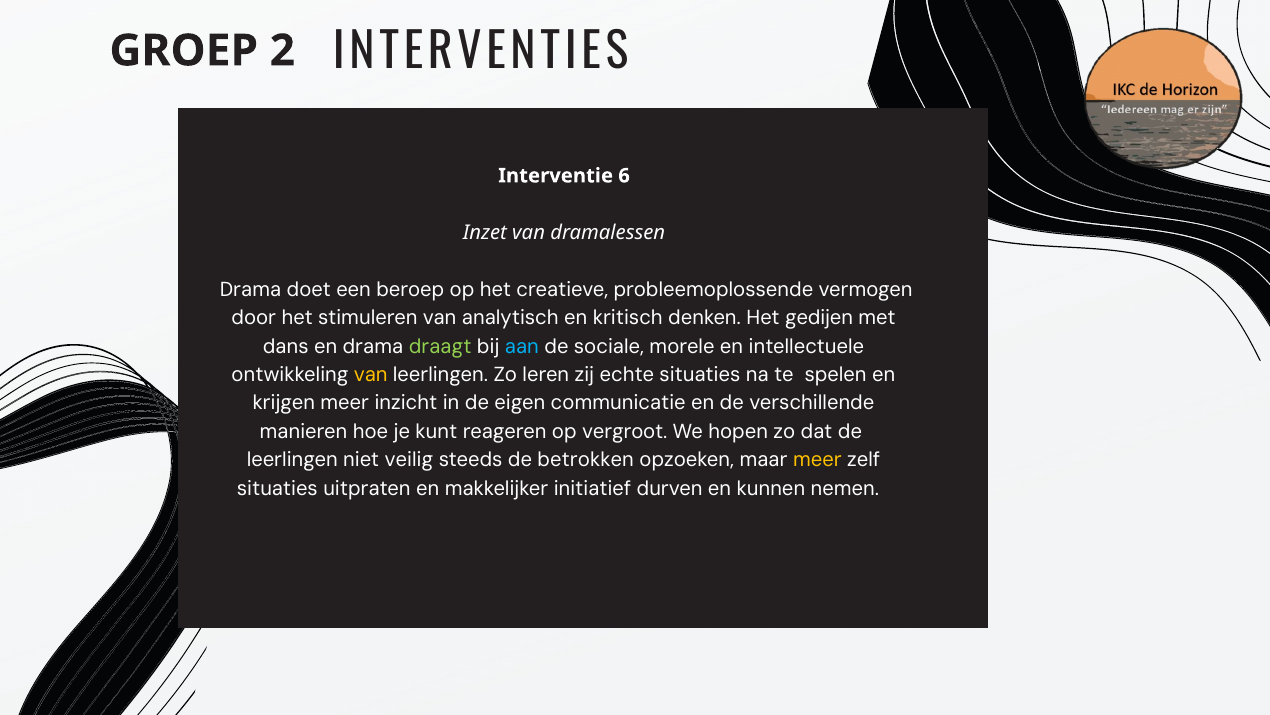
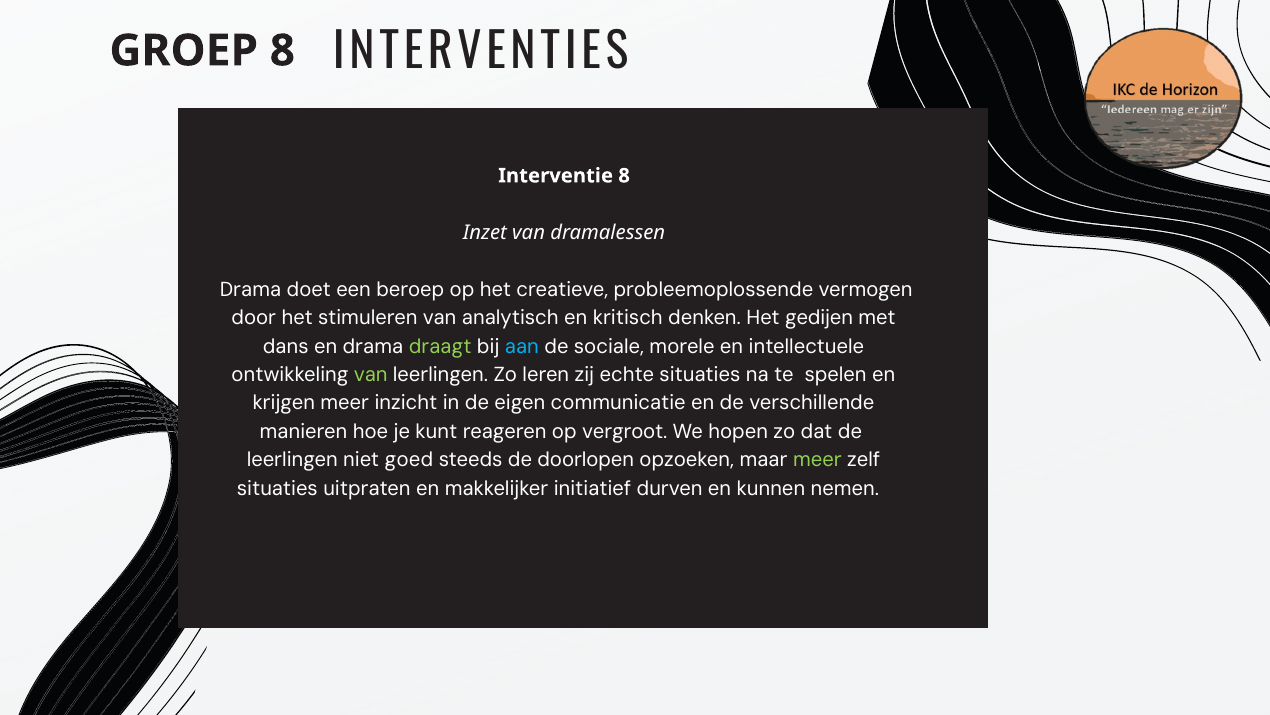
GROEP 2: 2 -> 8
Interventie 6: 6 -> 8
van at (371, 374) colour: yellow -> light green
veilig: veilig -> goed
betrokken: betrokken -> doorlopen
meer at (817, 460) colour: yellow -> light green
